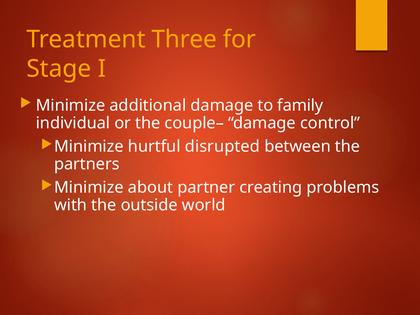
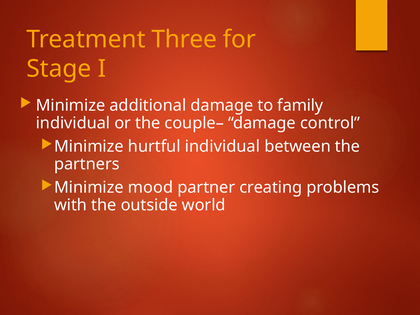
hurtful disrupted: disrupted -> individual
about: about -> mood
